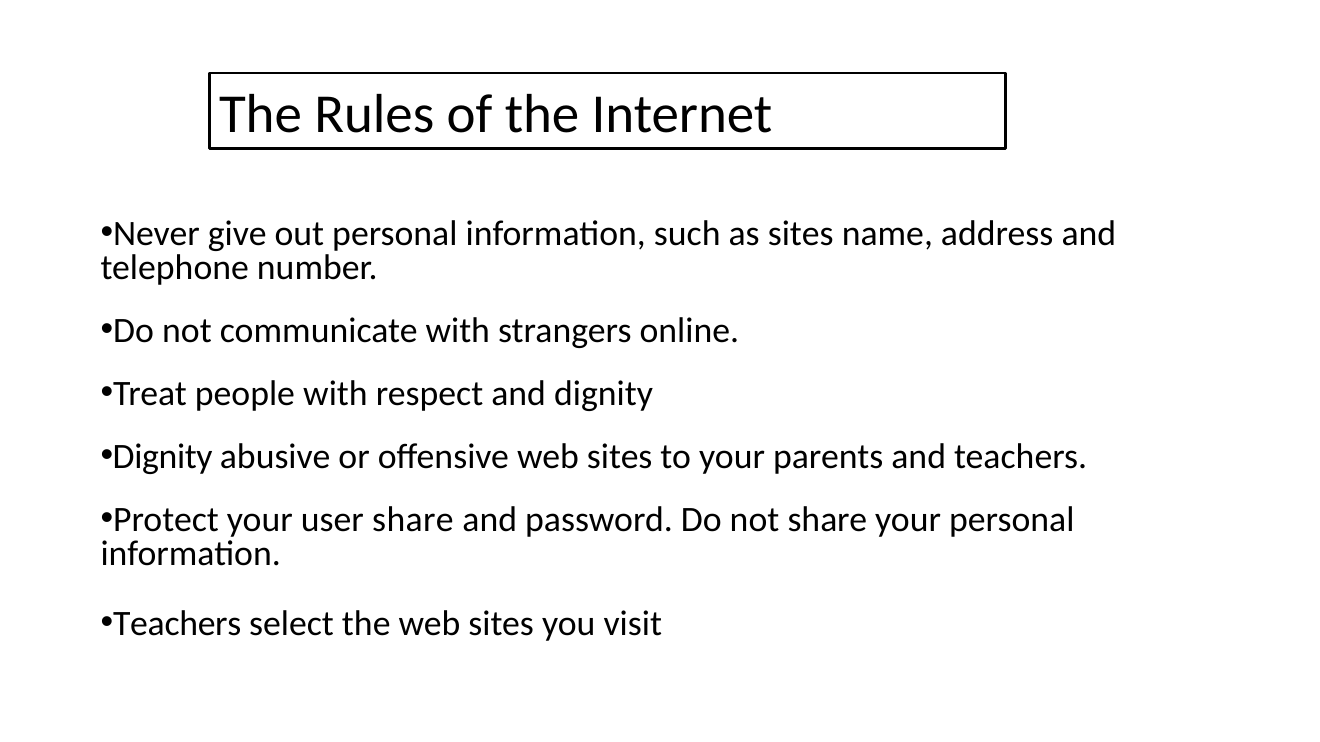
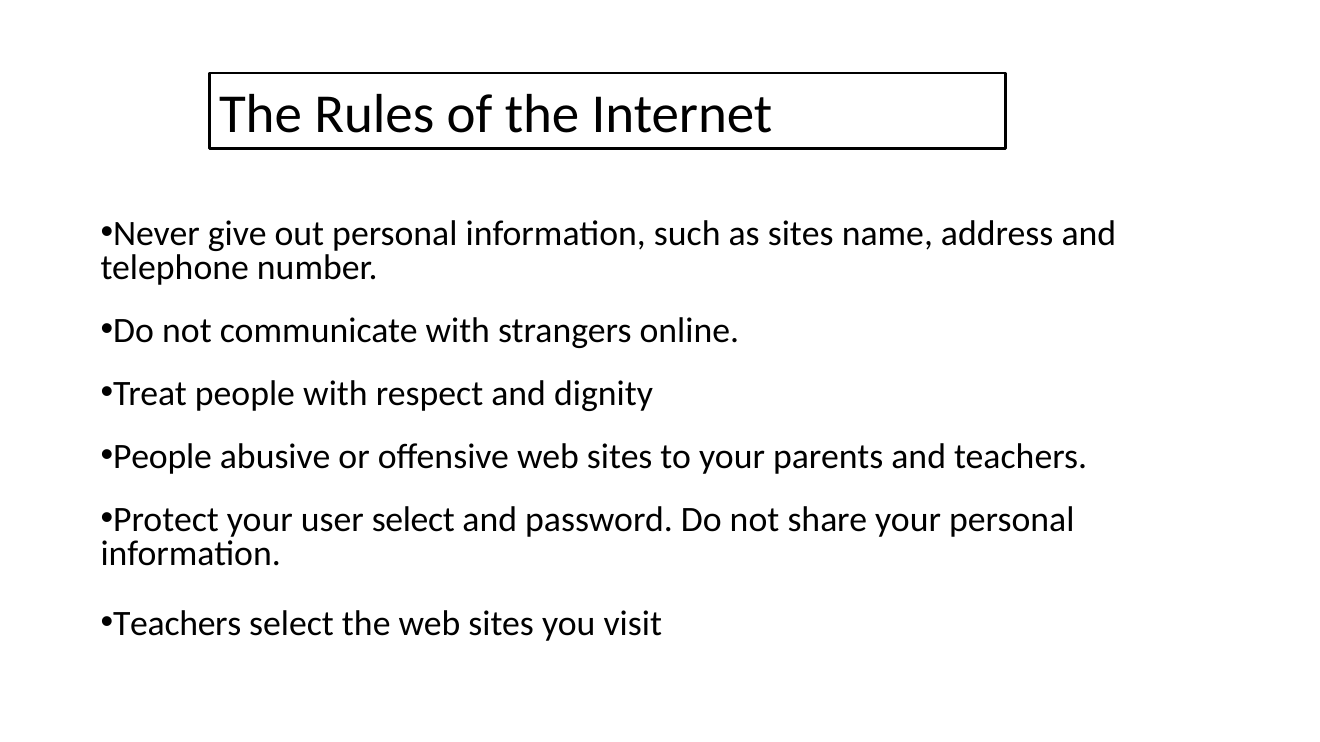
Dignity at (163, 457): Dignity -> People
user share: share -> select
